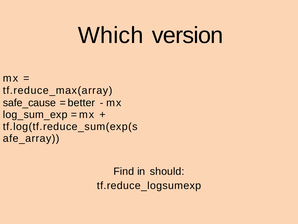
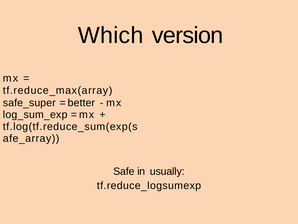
safe_cause: safe_cause -> safe_super
Find: Find -> Safe
should: should -> usually
